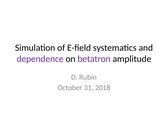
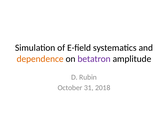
dependence colour: purple -> orange
